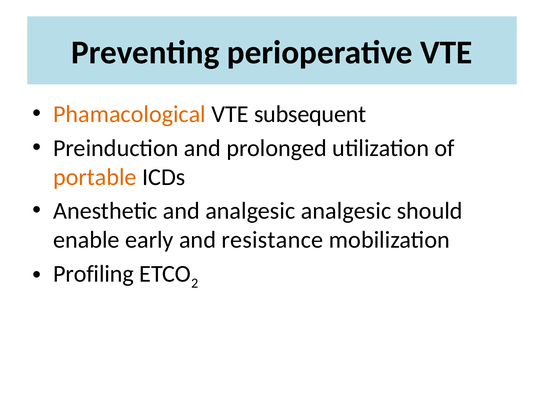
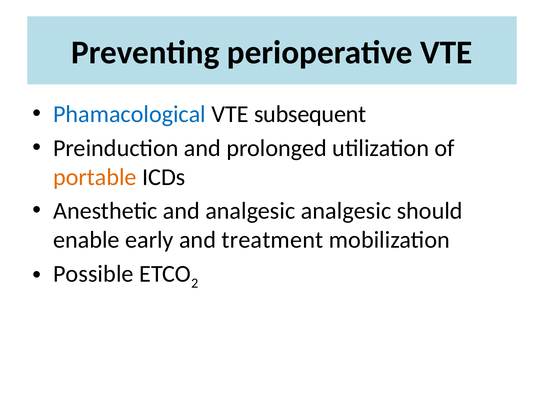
Phamacological colour: orange -> blue
resistance: resistance -> treatment
Profiling: Profiling -> Possible
